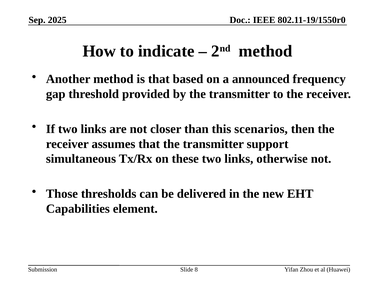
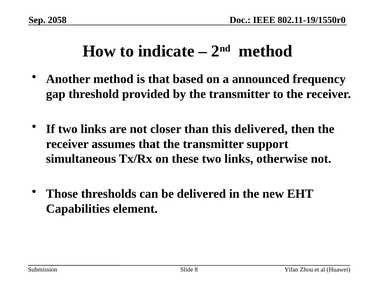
2025: 2025 -> 2058
this scenarios: scenarios -> delivered
